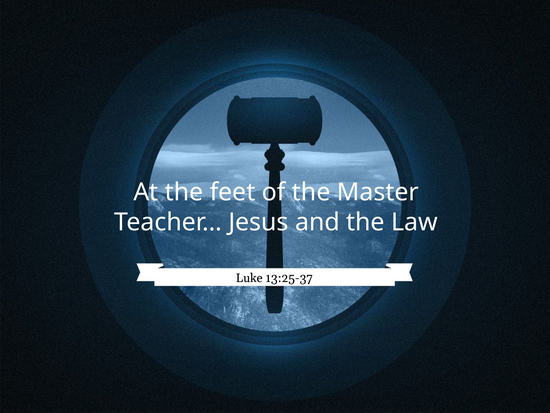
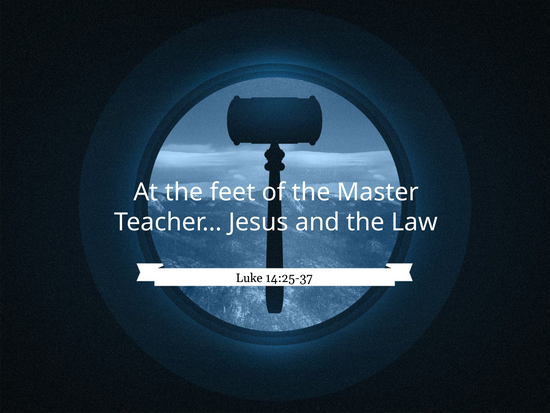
13:25-37: 13:25-37 -> 14:25-37
